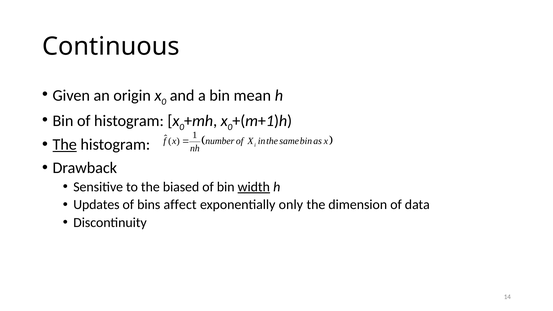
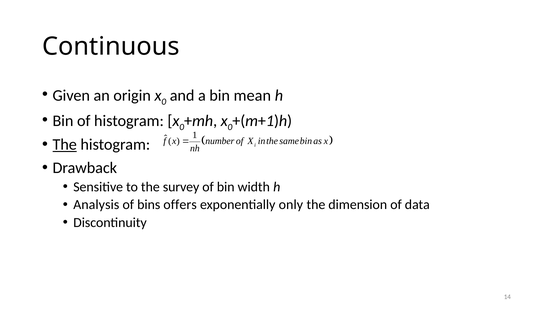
biased: biased -> survey
width underline: present -> none
Updates: Updates -> Analysis
affect: affect -> offers
